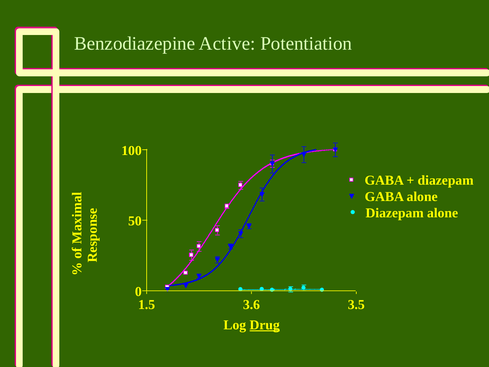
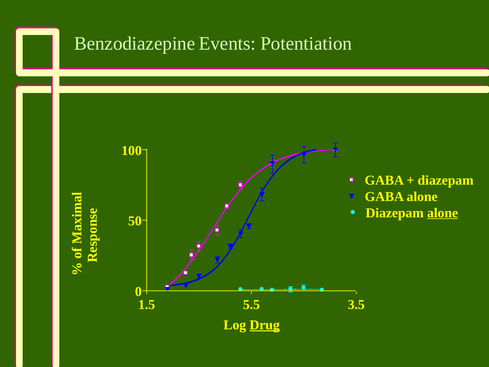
Active: Active -> Events
alone at (443, 213) underline: none -> present
3.6: 3.6 -> 5.5
